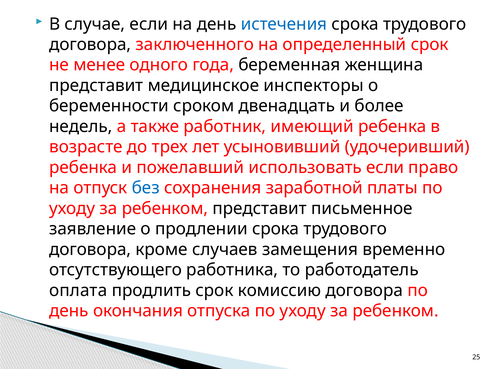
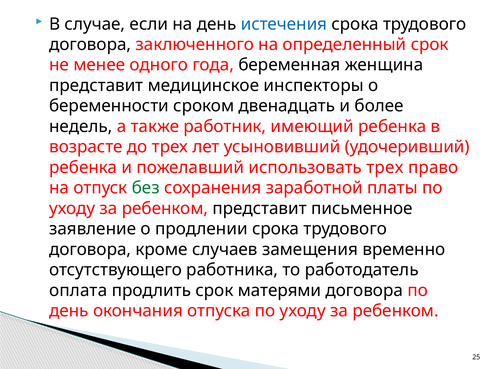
использовать если: если -> трех
без colour: blue -> green
комиссию: комиссию -> матерями
